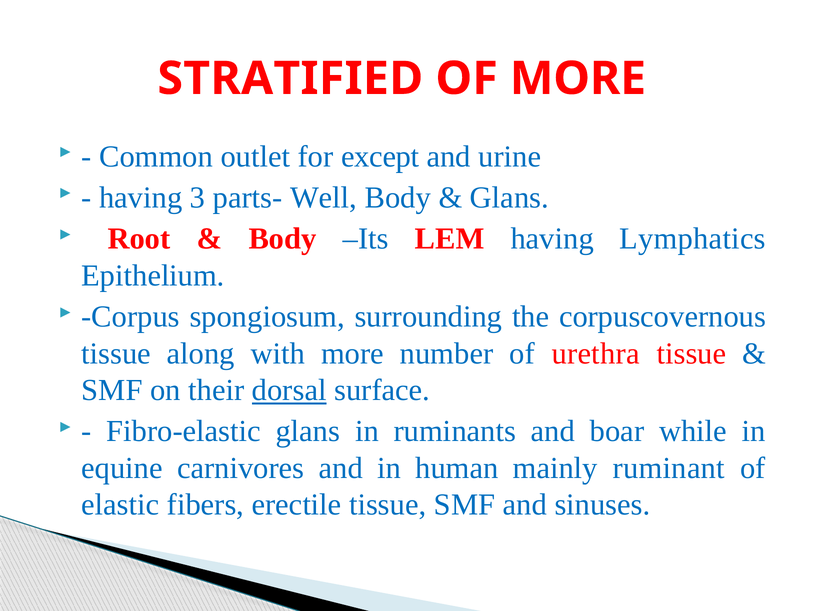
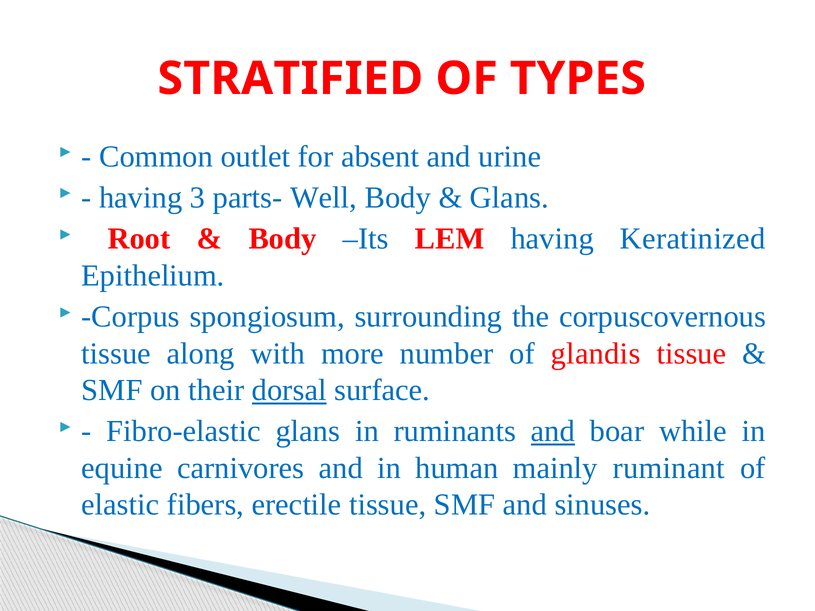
OF MORE: MORE -> TYPES
except: except -> absent
Lymphatics: Lymphatics -> Keratinized
urethra: urethra -> glandis
and at (553, 432) underline: none -> present
